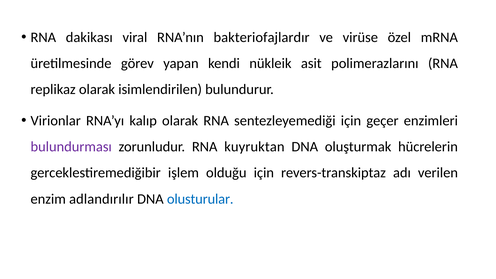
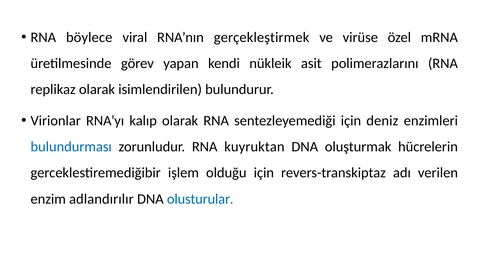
dakikası: dakikası -> böylece
bakteriofajlardır: bakteriofajlardır -> gerçekleştirmek
geçer: geçer -> deniz
bulundurması colour: purple -> blue
